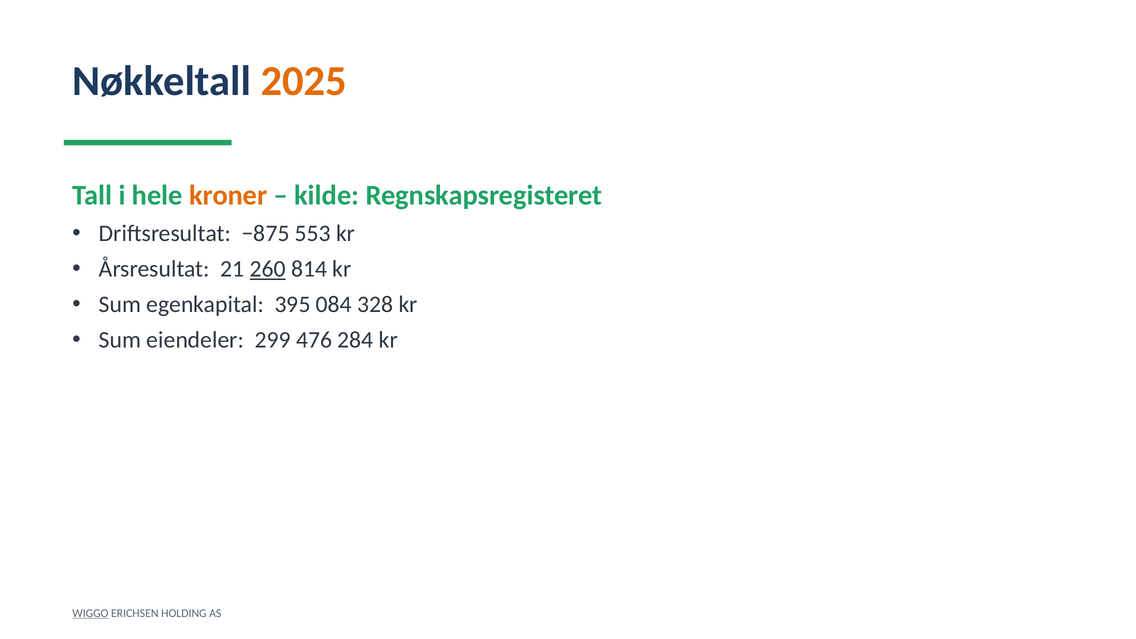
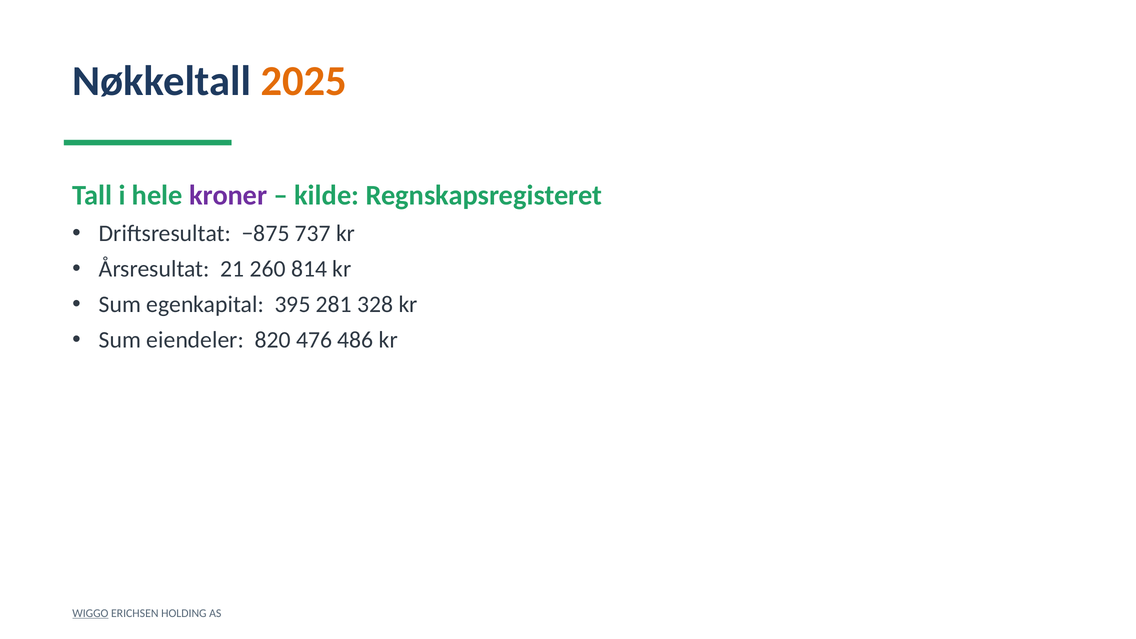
kroner colour: orange -> purple
553: 553 -> 737
260 underline: present -> none
084: 084 -> 281
299: 299 -> 820
284: 284 -> 486
